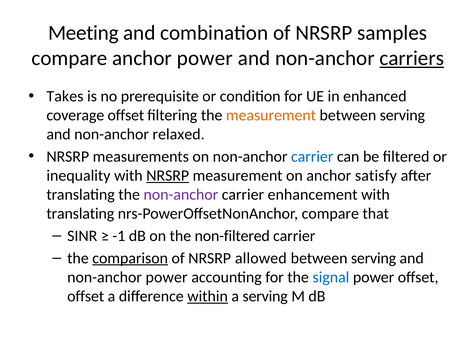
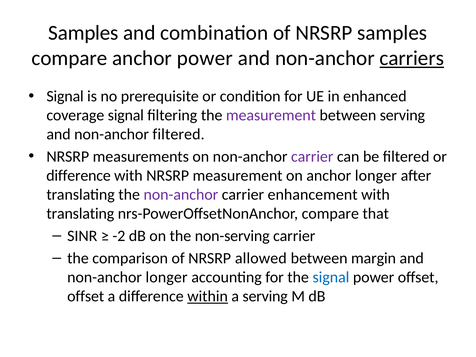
Meeting at (83, 33): Meeting -> Samples
Takes at (65, 96): Takes -> Signal
coverage offset: offset -> signal
measurement at (271, 115) colour: orange -> purple
non-anchor relaxed: relaxed -> filtered
carrier at (312, 157) colour: blue -> purple
inequality at (78, 176): inequality -> difference
NRSRP at (168, 176) underline: present -> none
anchor satisfy: satisfy -> longer
-1: -1 -> -2
non-filtered: non-filtered -> non-serving
comparison underline: present -> none
serving at (374, 258): serving -> margin
non-anchor power: power -> longer
